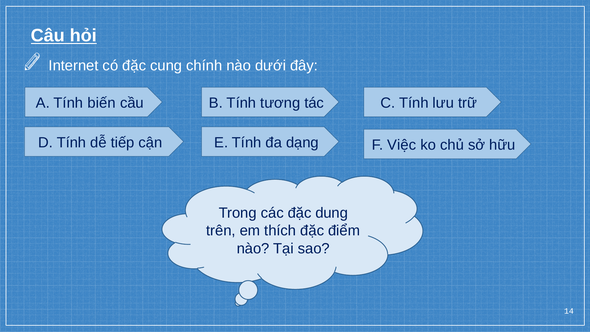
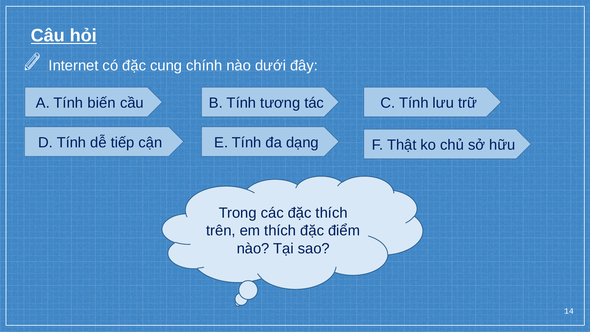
Việc: Việc -> Thật
đặc dung: dung -> thích
